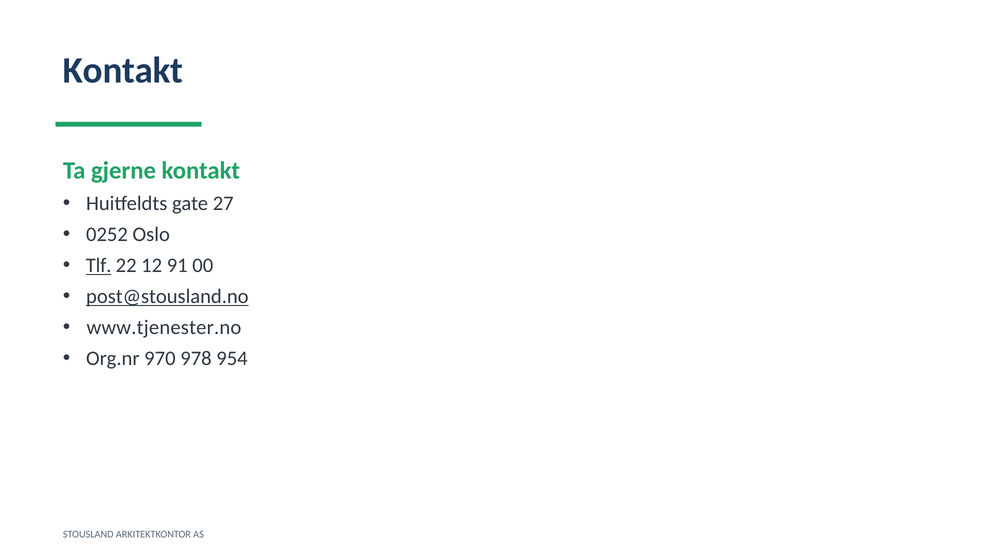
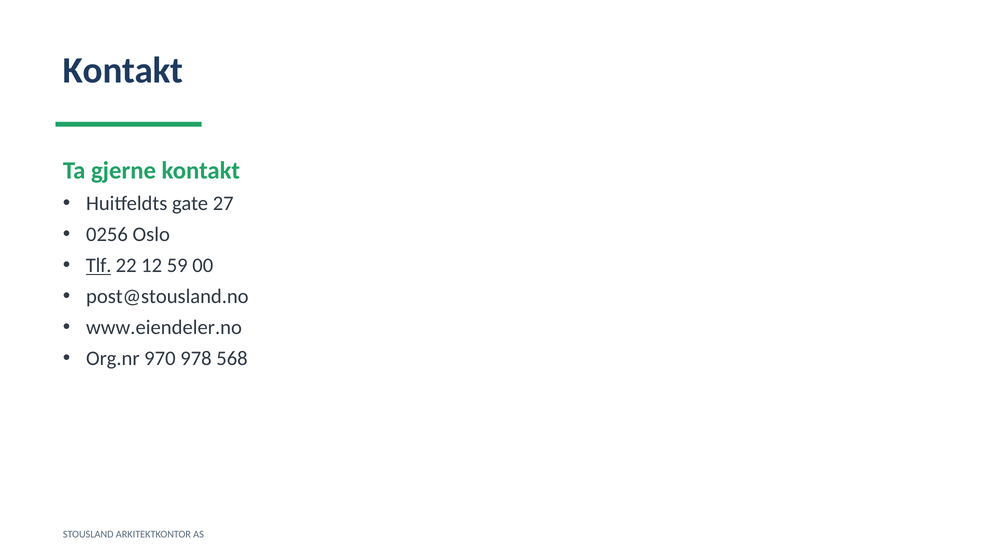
0252: 0252 -> 0256
91: 91 -> 59
post@stousland.no underline: present -> none
www.tjenester.no: www.tjenester.no -> www.eiendeler.no
954: 954 -> 568
